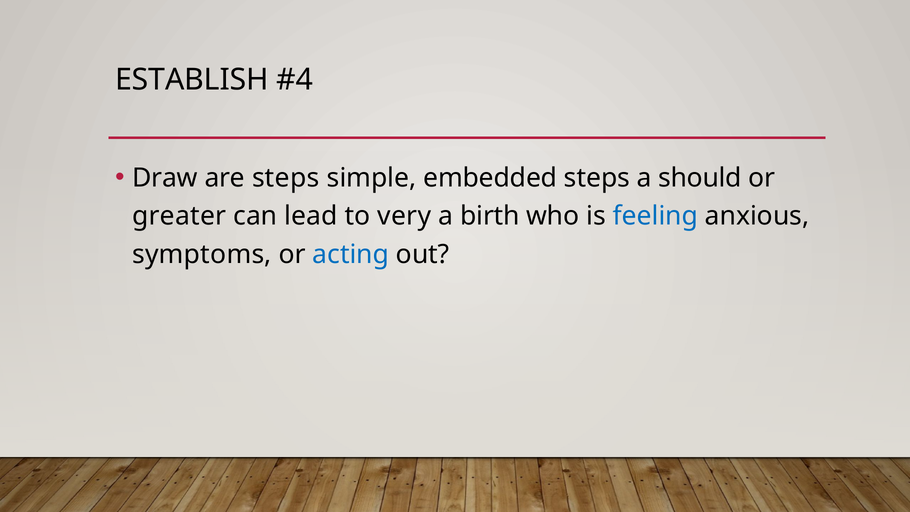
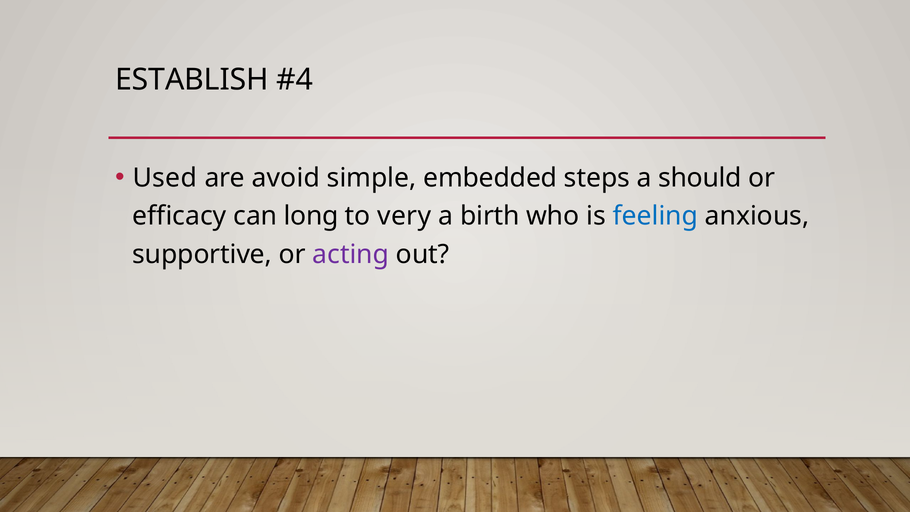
Draw: Draw -> Used
are steps: steps -> avoid
greater: greater -> efficacy
lead: lead -> long
symptoms: symptoms -> supportive
acting colour: blue -> purple
